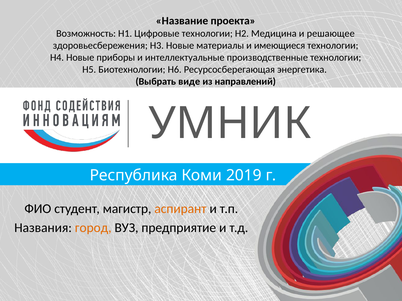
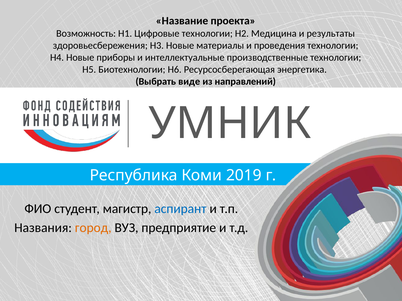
решающее: решающее -> результаты
имеющиеся: имеющиеся -> проведения
аспирант colour: orange -> blue
